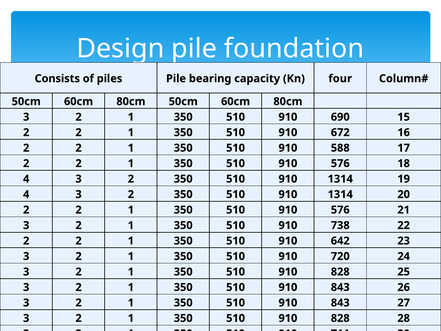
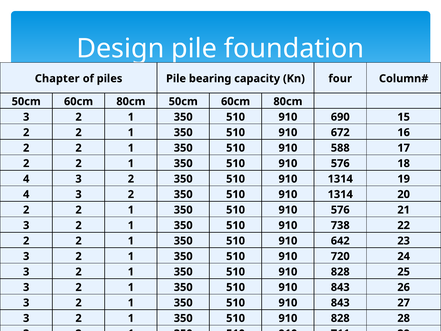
Consists: Consists -> Chapter
